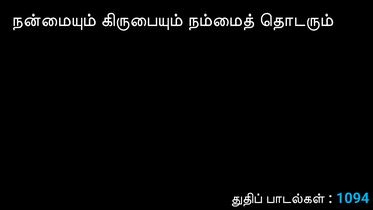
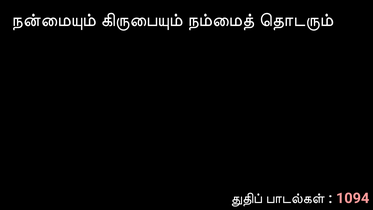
1094 colour: light blue -> pink
